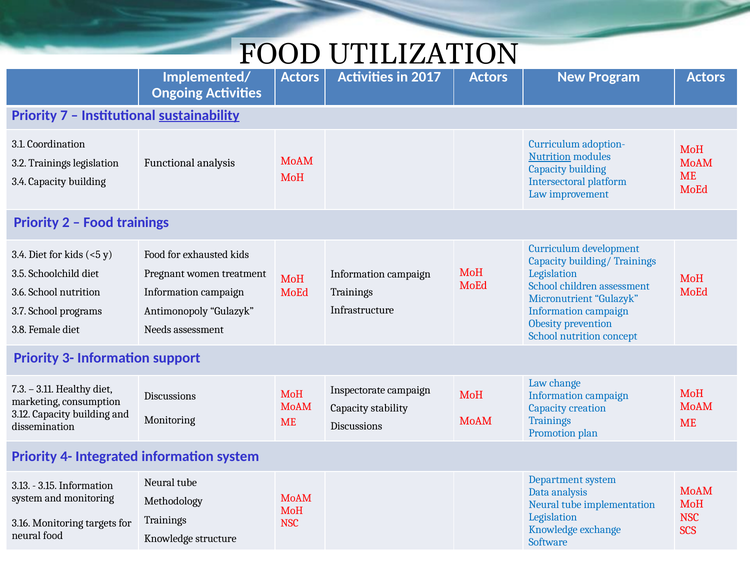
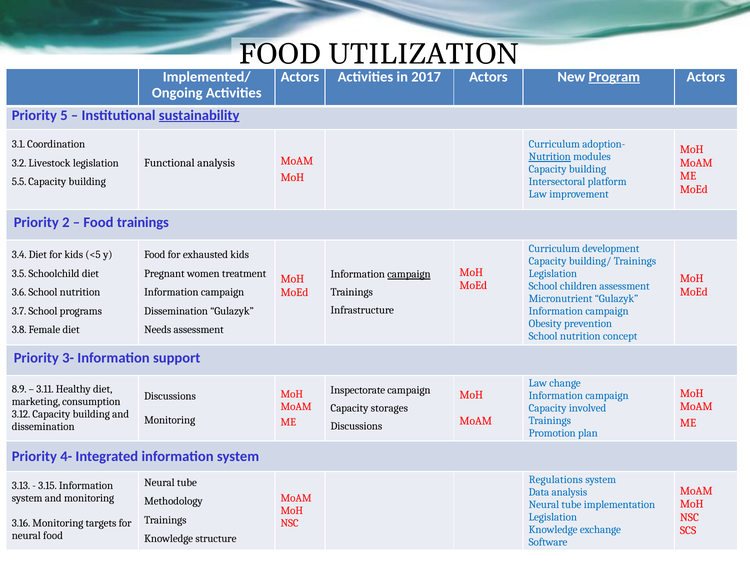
Program underline: none -> present
7: 7 -> 5
3.2 Trainings: Trainings -> Livestock
3.4 at (19, 182): 3.4 -> 5.5
campaign at (409, 274) underline: none -> present
Antimonopoly at (176, 311): Antimonopoly -> Dissemination
7.3: 7.3 -> 8.9
stability: stability -> storages
creation: creation -> involved
Department: Department -> Regulations
